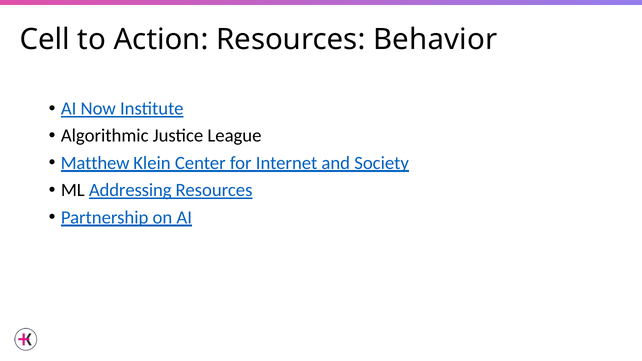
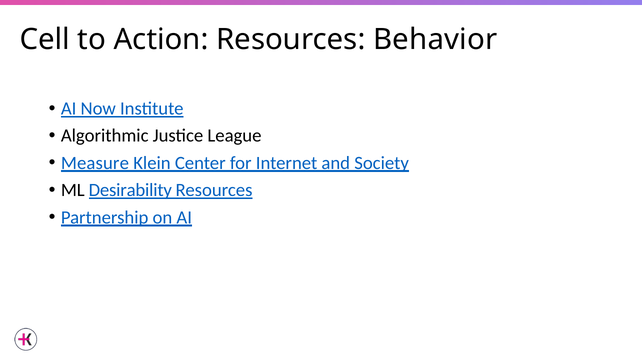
Matthew: Matthew -> Measure
Addressing: Addressing -> Desirability
